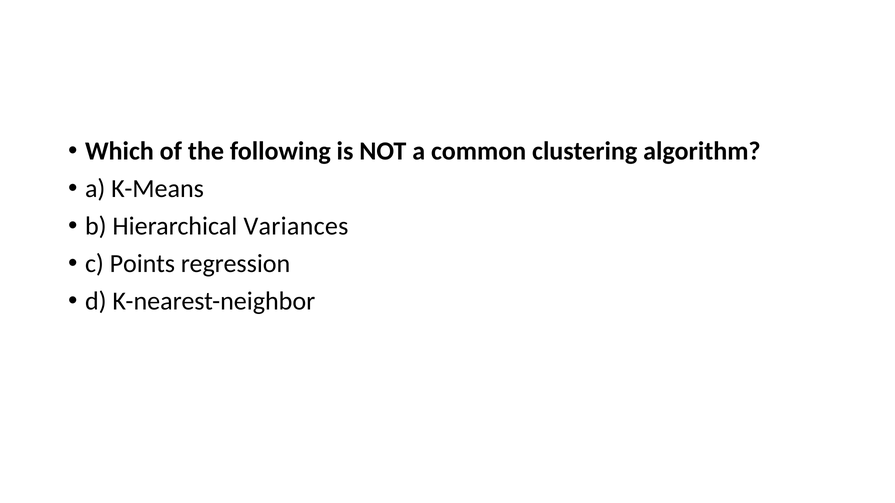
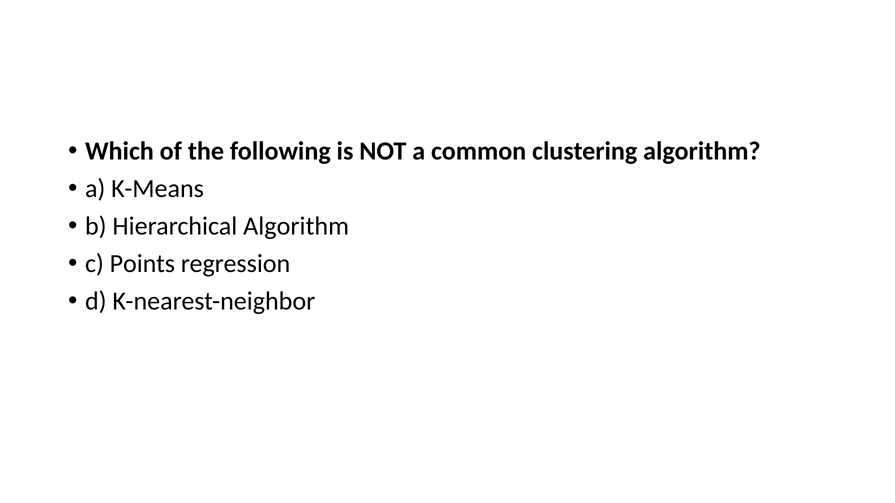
Hierarchical Variances: Variances -> Algorithm
